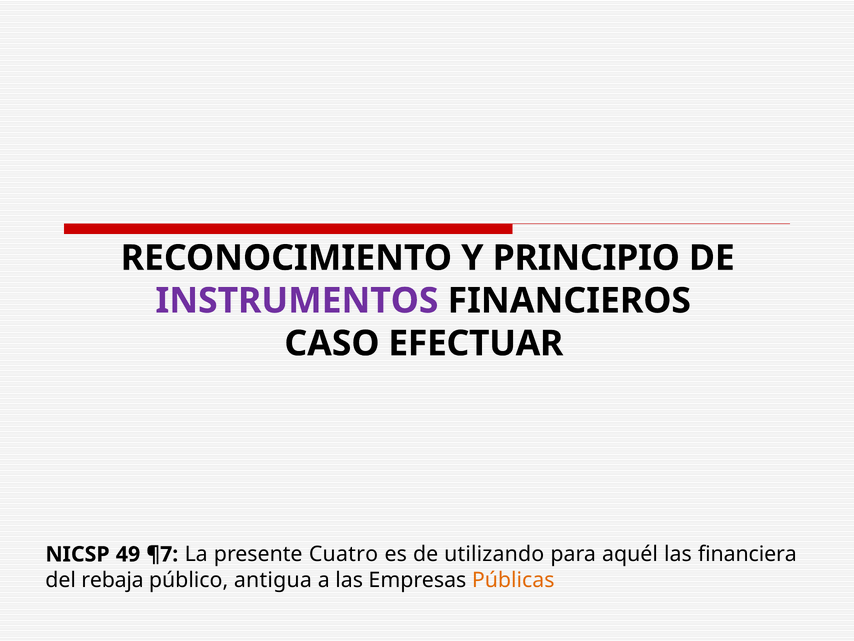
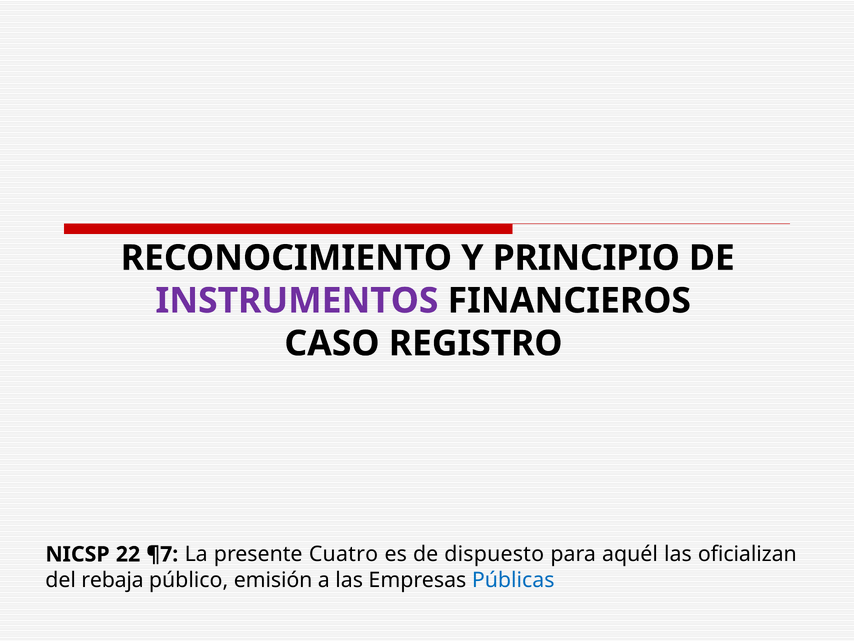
EFECTUAR: EFECTUAR -> REGISTRO
49: 49 -> 22
utilizando: utilizando -> dispuesto
financiera: financiera -> oficializan
antigua: antigua -> emisión
Públicas colour: orange -> blue
